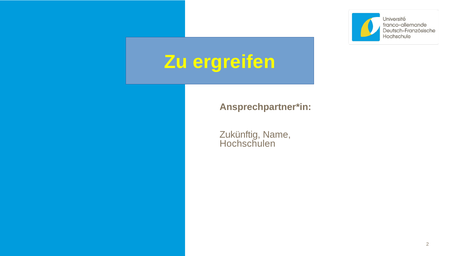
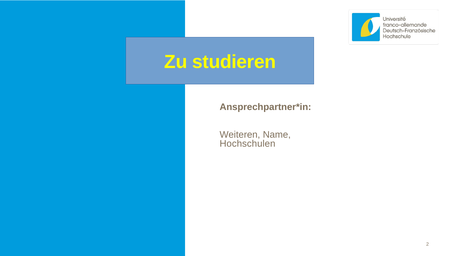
ergreifen: ergreifen -> studieren
Zukünftig: Zukünftig -> Weiteren
